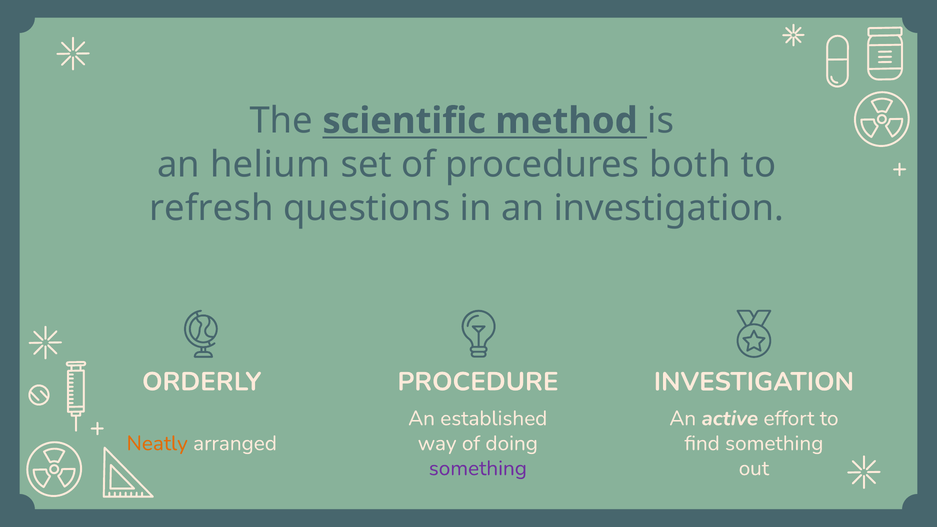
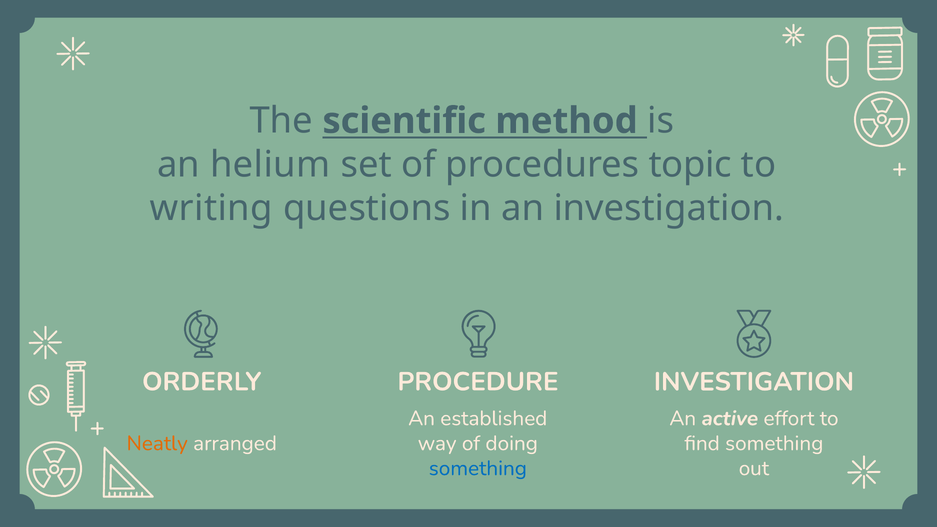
both: both -> topic
refresh: refresh -> writing
something at (478, 468) colour: purple -> blue
